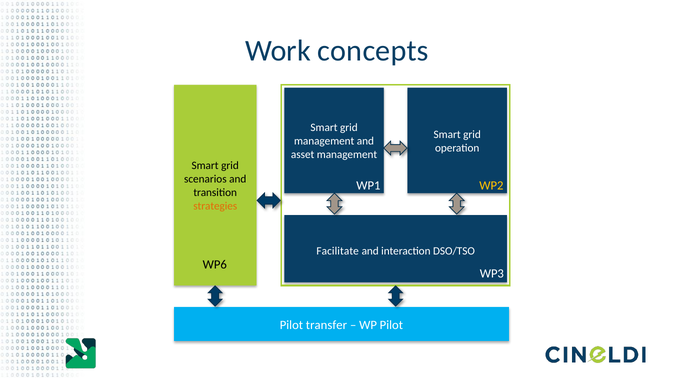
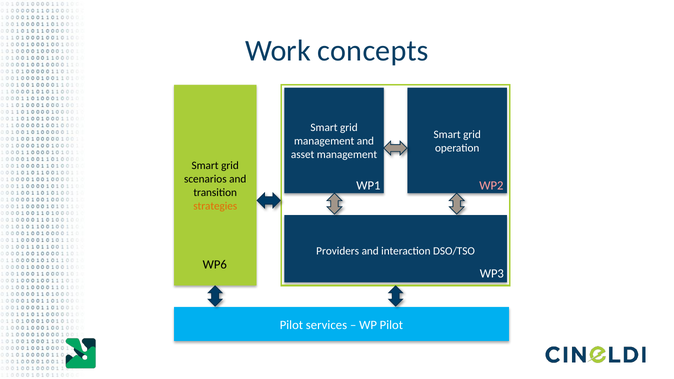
WP2 colour: yellow -> pink
Facilitate: Facilitate -> Providers
transfer: transfer -> services
